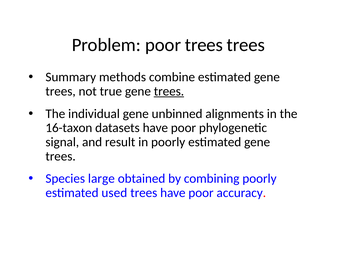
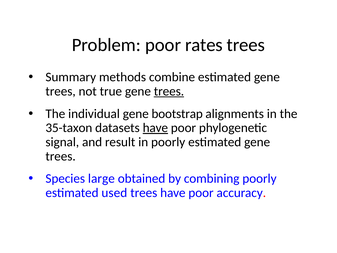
poor trees: trees -> rates
unbinned: unbinned -> bootstrap
16-taxon: 16-taxon -> 35-taxon
have at (155, 128) underline: none -> present
